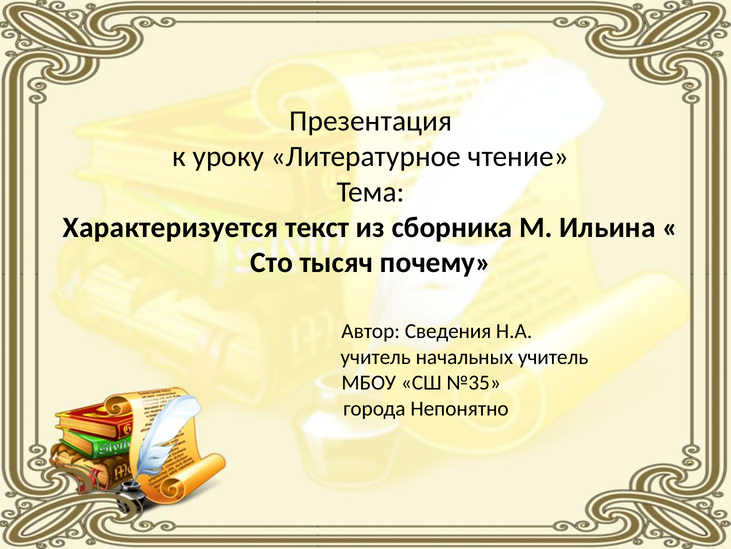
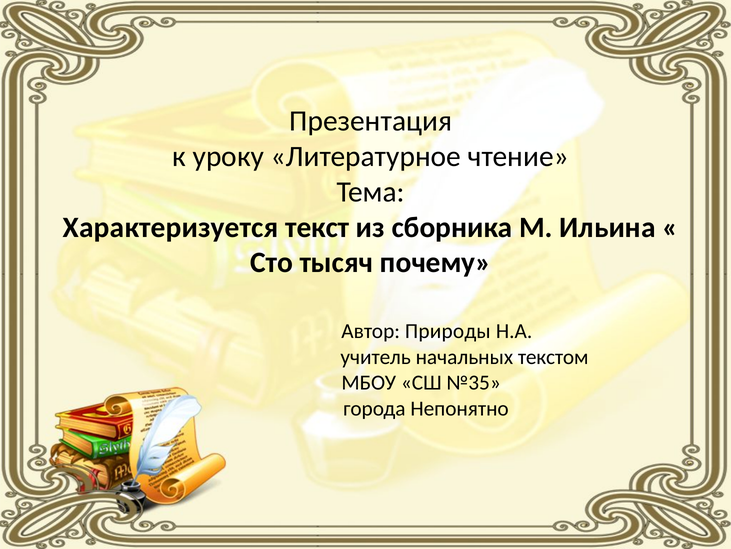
Сведения: Сведения -> Природы
начальных учитель: учитель -> текстом
